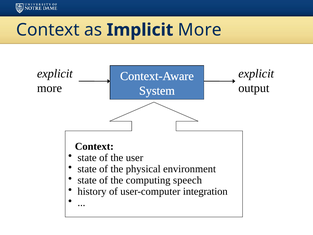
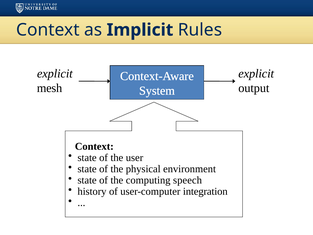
Implicit More: More -> Rules
more at (49, 88): more -> mesh
